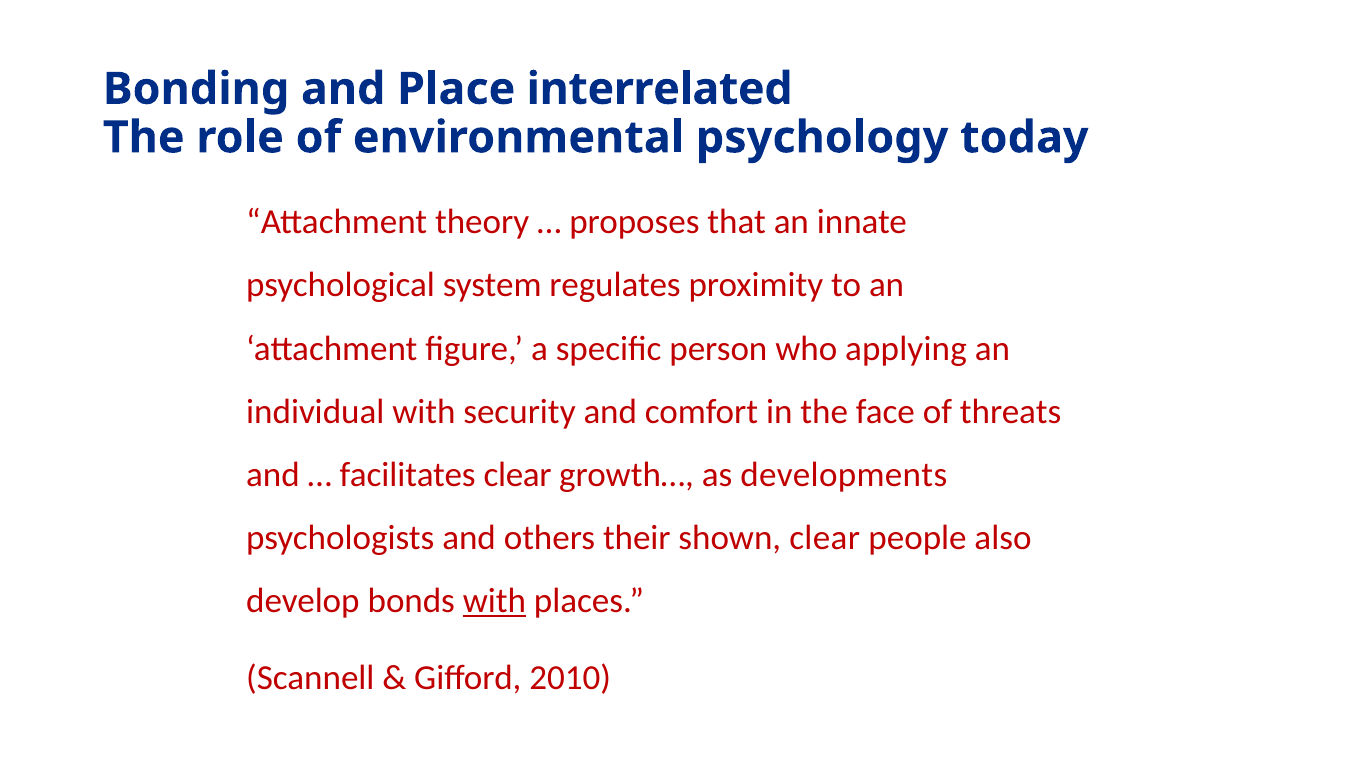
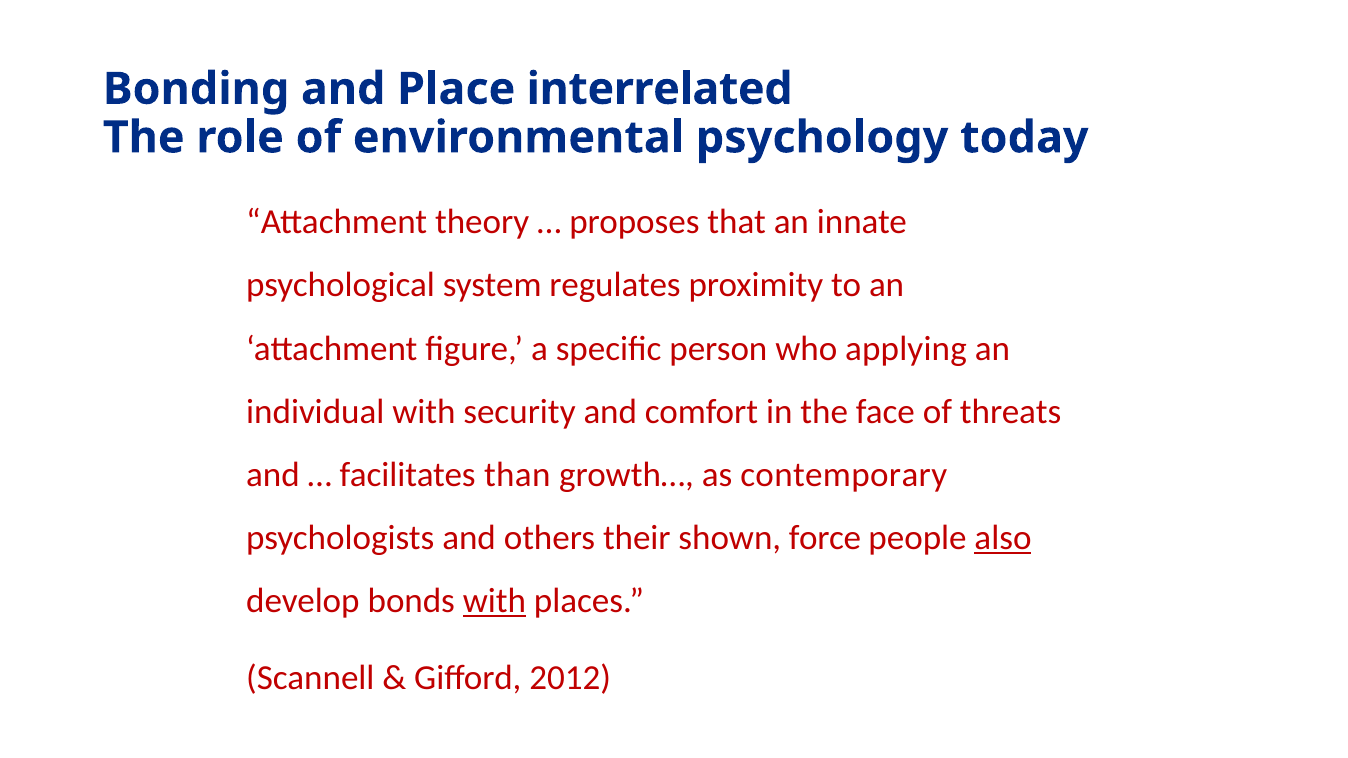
facilitates clear: clear -> than
developments: developments -> contemporary
shown clear: clear -> force
also underline: none -> present
2010: 2010 -> 2012
